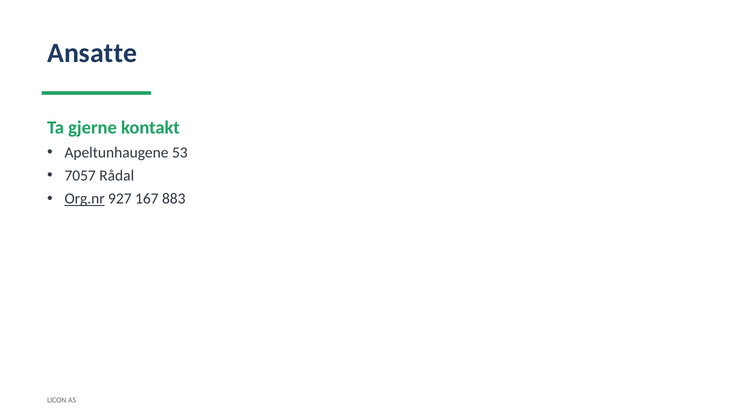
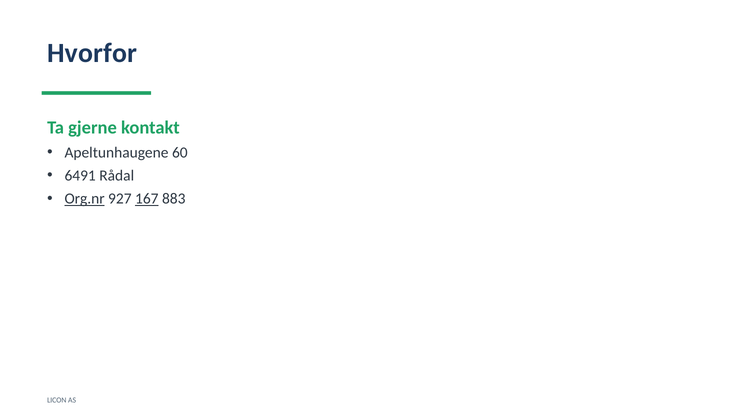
Ansatte: Ansatte -> Hvorfor
53: 53 -> 60
7057: 7057 -> 6491
167 underline: none -> present
